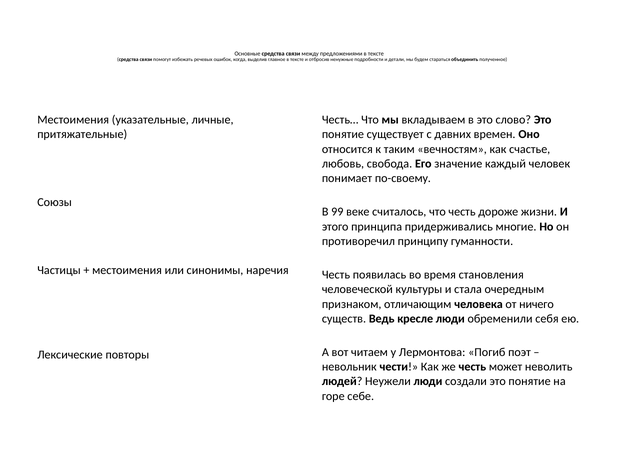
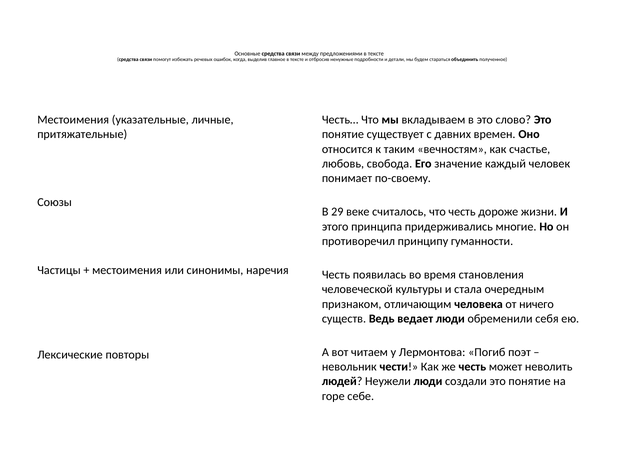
99: 99 -> 29
кресле: кресле -> ведает
